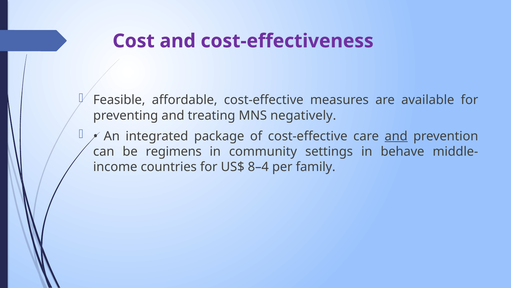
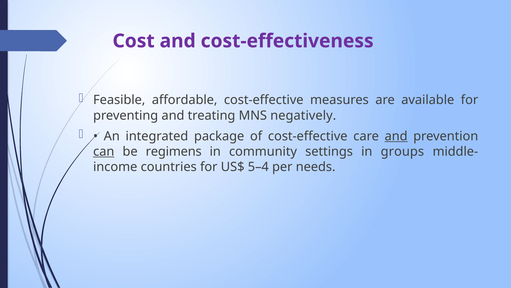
can underline: none -> present
behave: behave -> groups
8–4: 8–4 -> 5–4
family: family -> needs
